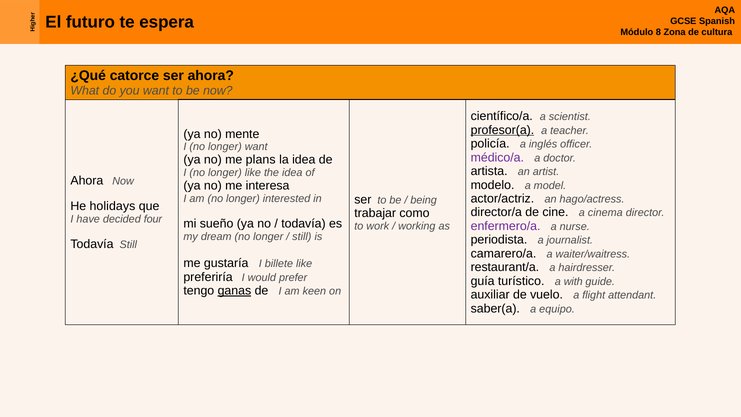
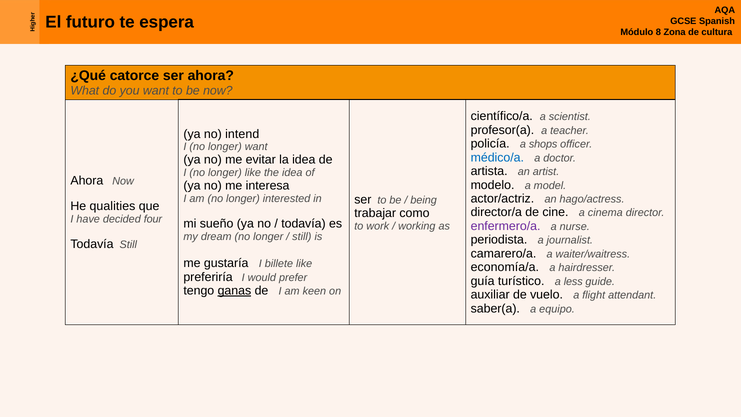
profesor(a underline: present -> none
mente: mente -> intend
inglés: inglés -> shops
médico/a colour: purple -> blue
plans: plans -> evitar
holidays: holidays -> qualities
restaurant/a: restaurant/a -> economía/a
with: with -> less
